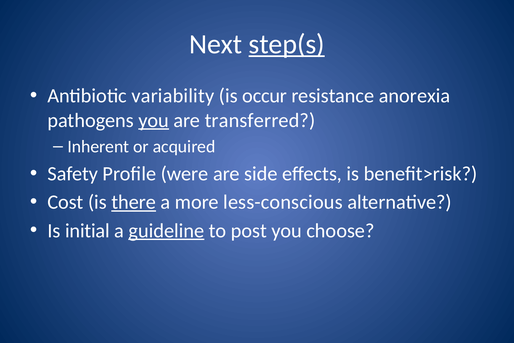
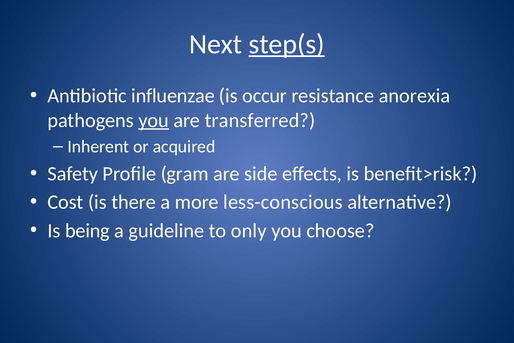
variability: variability -> influenzae
were: were -> gram
there underline: present -> none
initial: initial -> being
guideline underline: present -> none
post: post -> only
